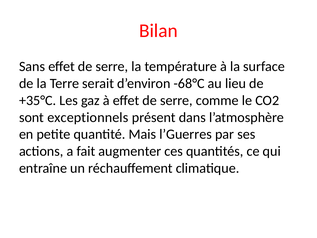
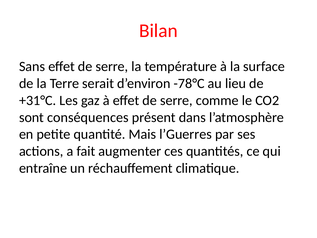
-68°C: -68°C -> -78°C
+35°C: +35°C -> +31°C
exceptionnels: exceptionnels -> conséquences
